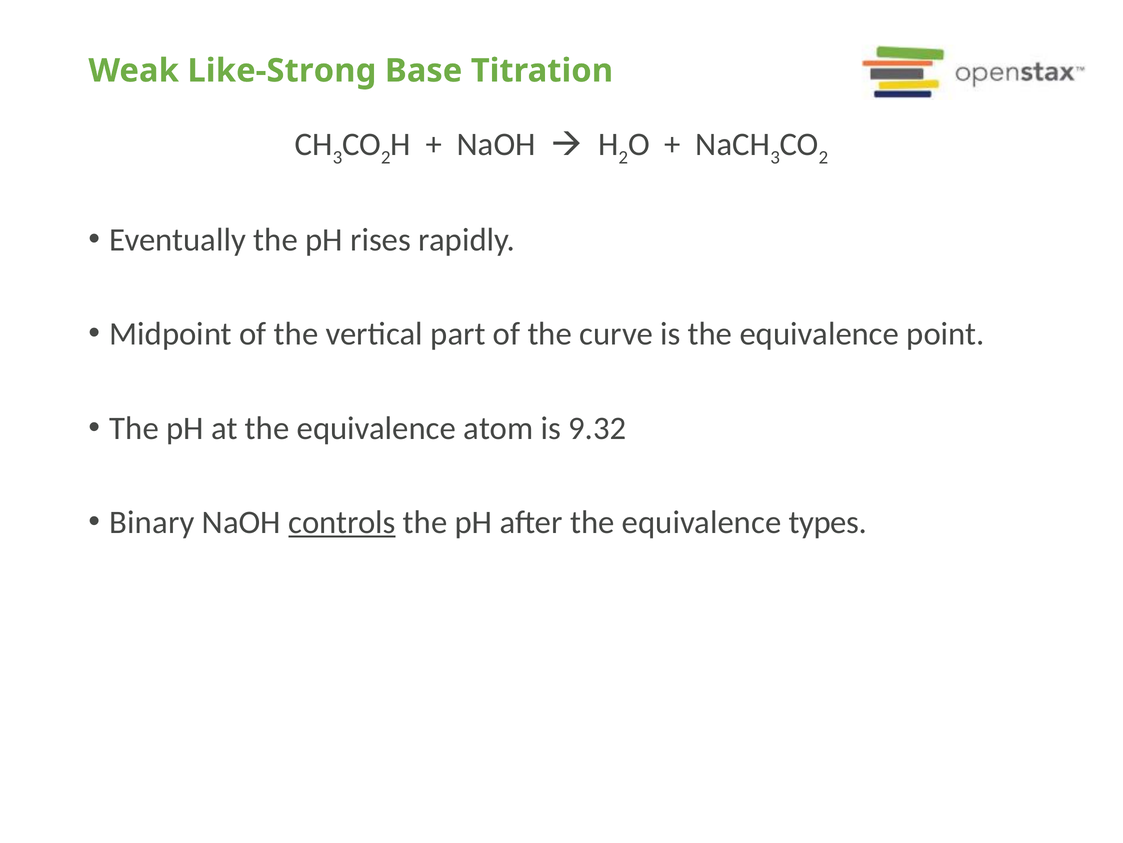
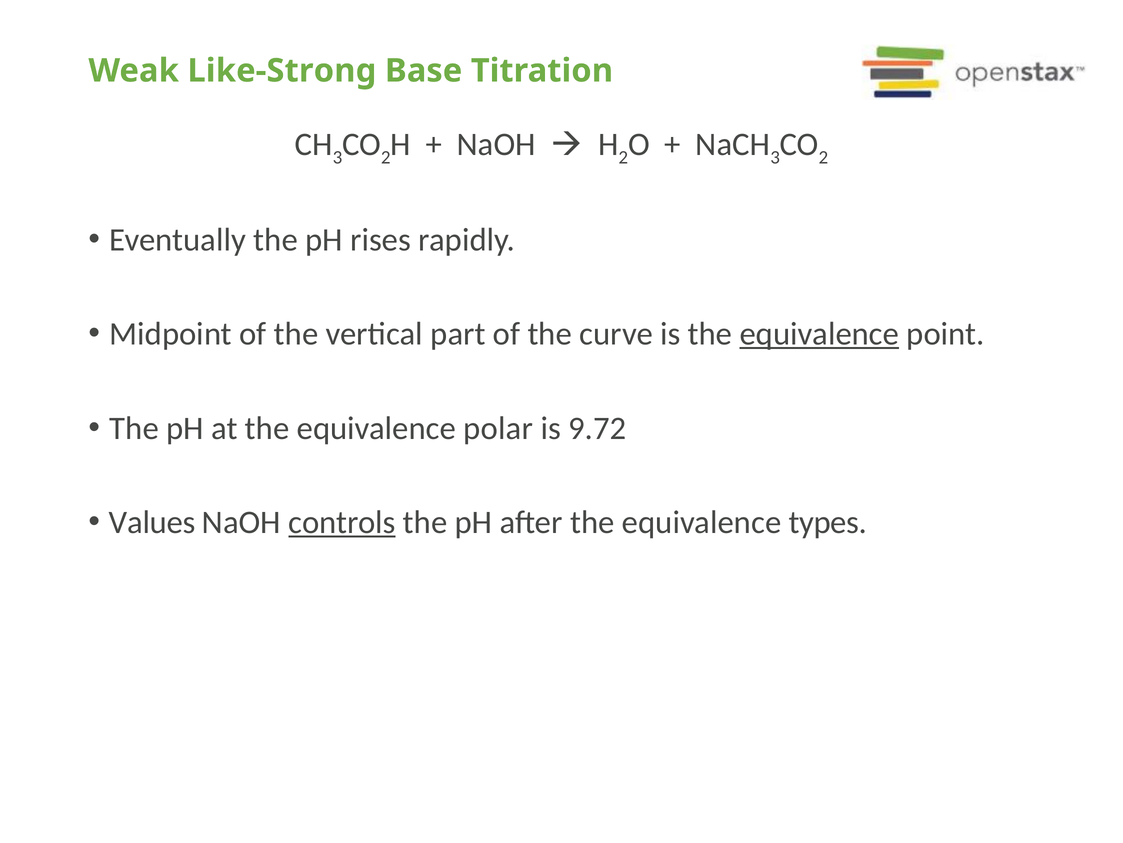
equivalence at (819, 334) underline: none -> present
atom: atom -> polar
9.32: 9.32 -> 9.72
Binary: Binary -> Values
